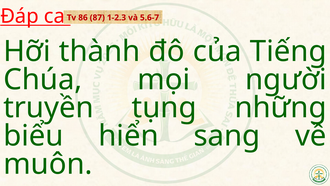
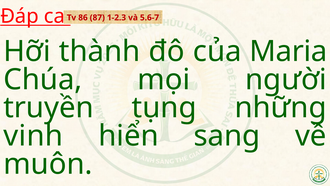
Tiếng: Tiếng -> Maria
biểu: biểu -> vinh
